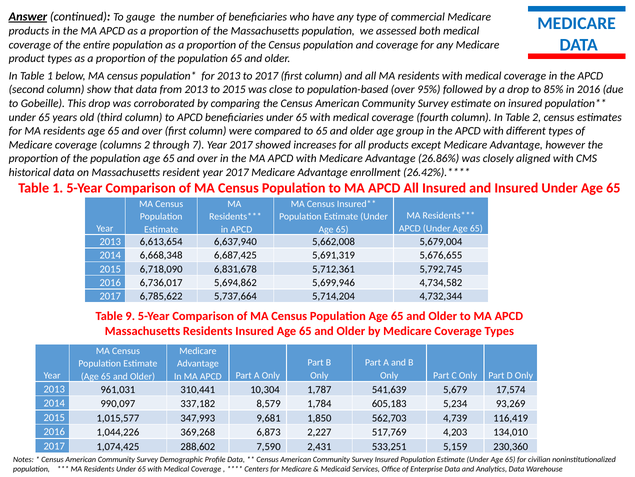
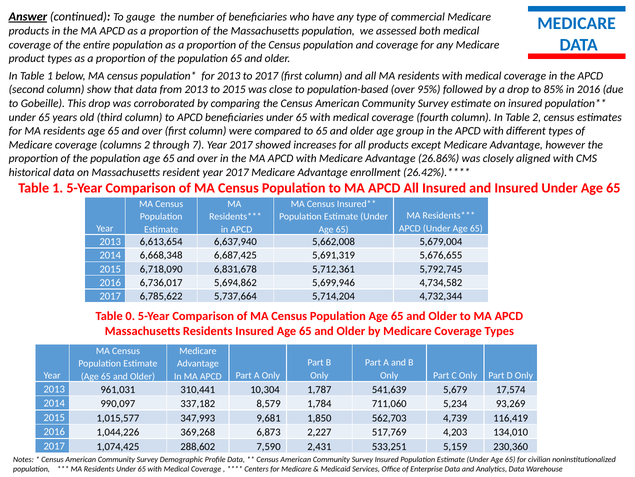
9: 9 -> 0
605,183: 605,183 -> 711,060
